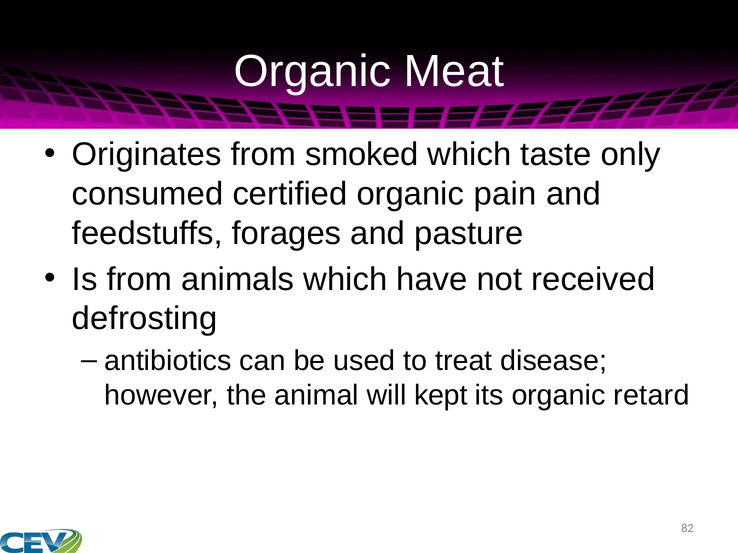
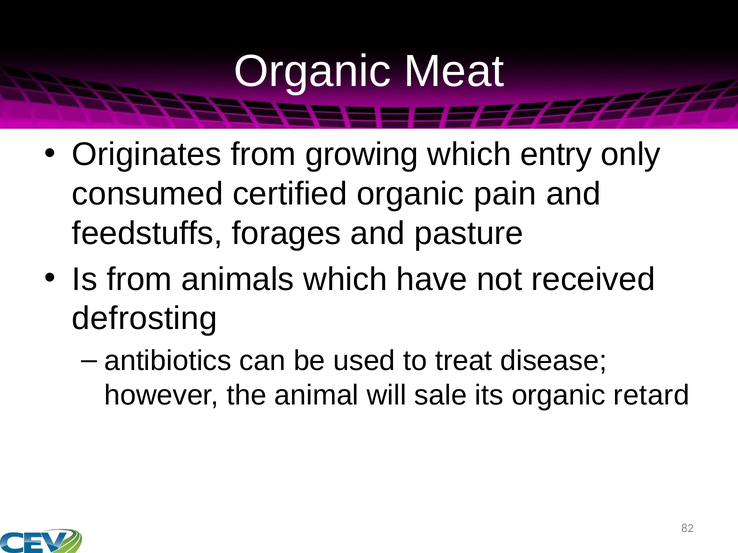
smoked: smoked -> growing
taste: taste -> entry
kept: kept -> sale
